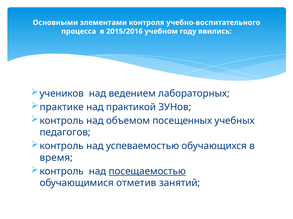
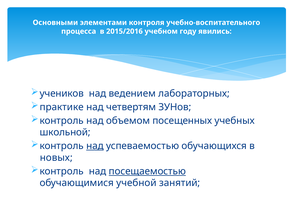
практикой: практикой -> четвертям
педагогов: педагогов -> школьной
над at (95, 146) underline: none -> present
время: время -> новых
отметив: отметив -> учебной
